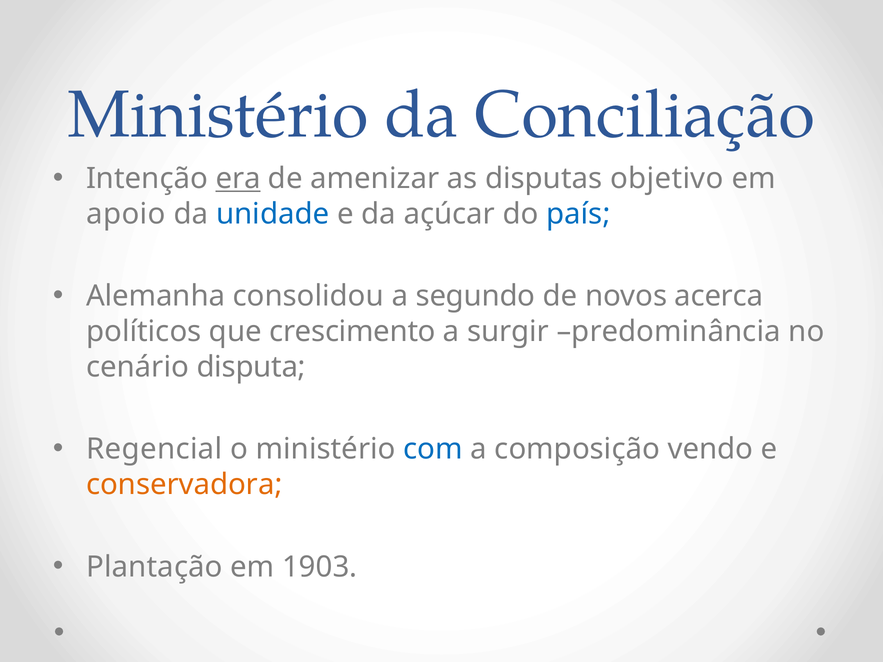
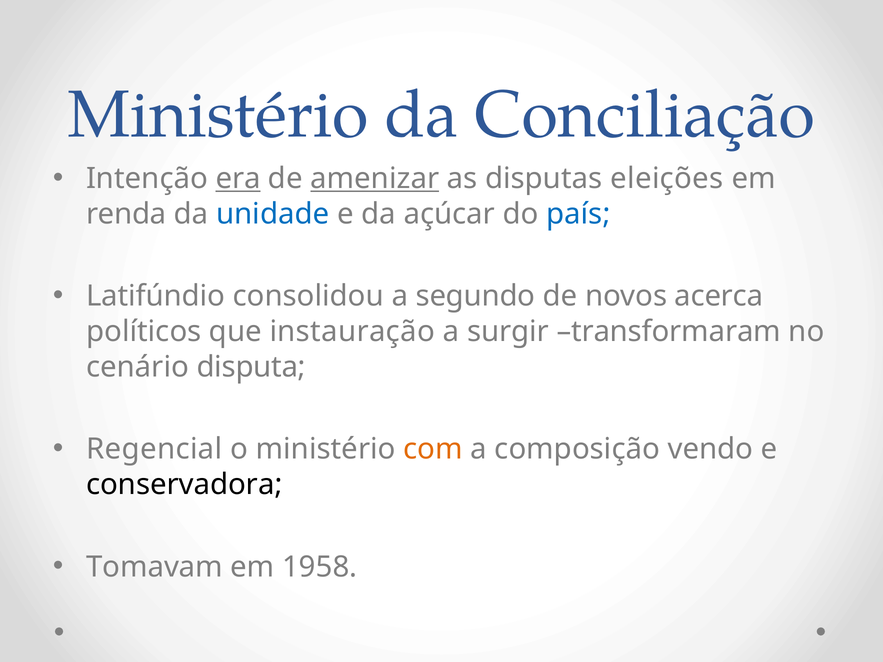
amenizar underline: none -> present
objetivo: objetivo -> eleições
apoio: apoio -> renda
Alemanha: Alemanha -> Latifúndio
crescimento: crescimento -> instauração
predominância: predominância -> transformaram
com colour: blue -> orange
conservadora colour: orange -> black
Plantação: Plantação -> Tomavam
1903: 1903 -> 1958
